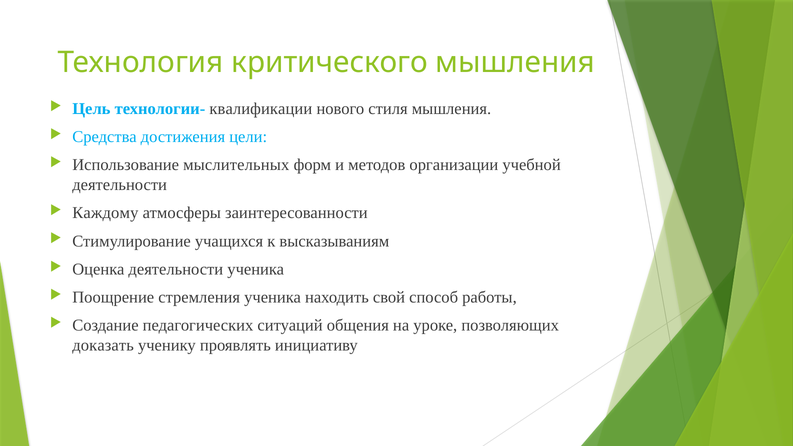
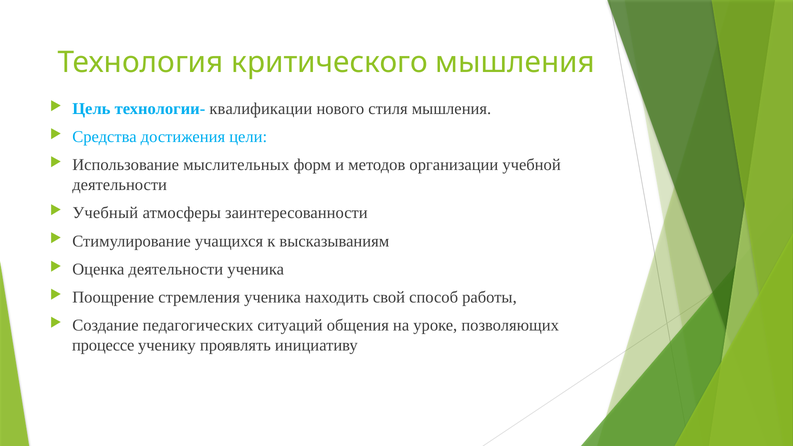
Каждому: Каждому -> Учебный
доказать: доказать -> процессе
